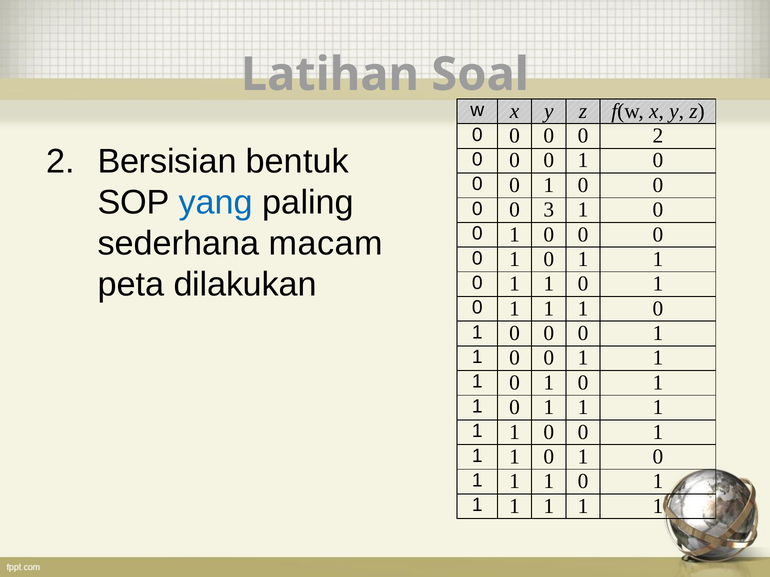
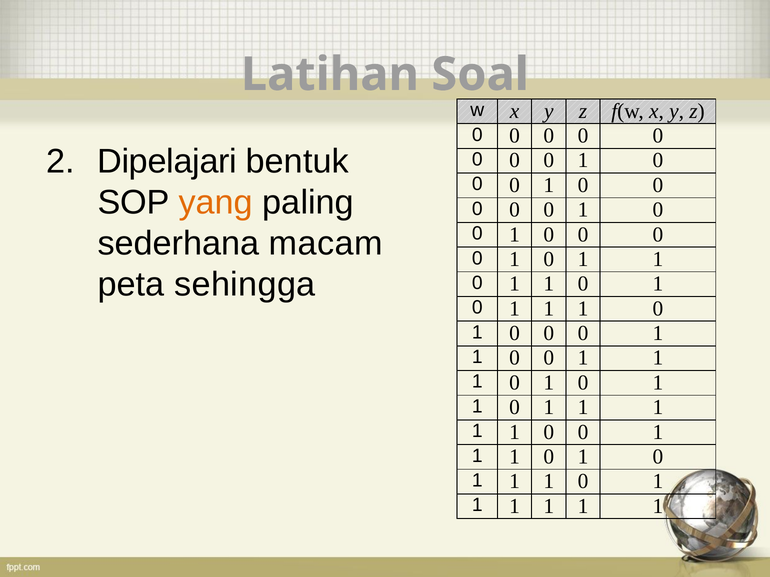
2 at (658, 136): 2 -> 0
Bersisian: Bersisian -> Dipelajari
yang colour: blue -> orange
3 at (549, 210): 3 -> 0
dilakukan: dilakukan -> sehingga
